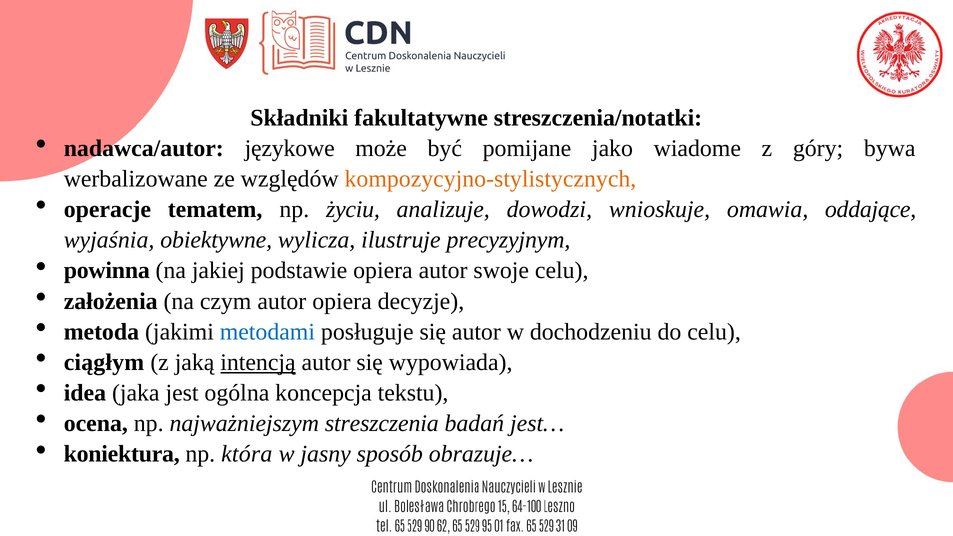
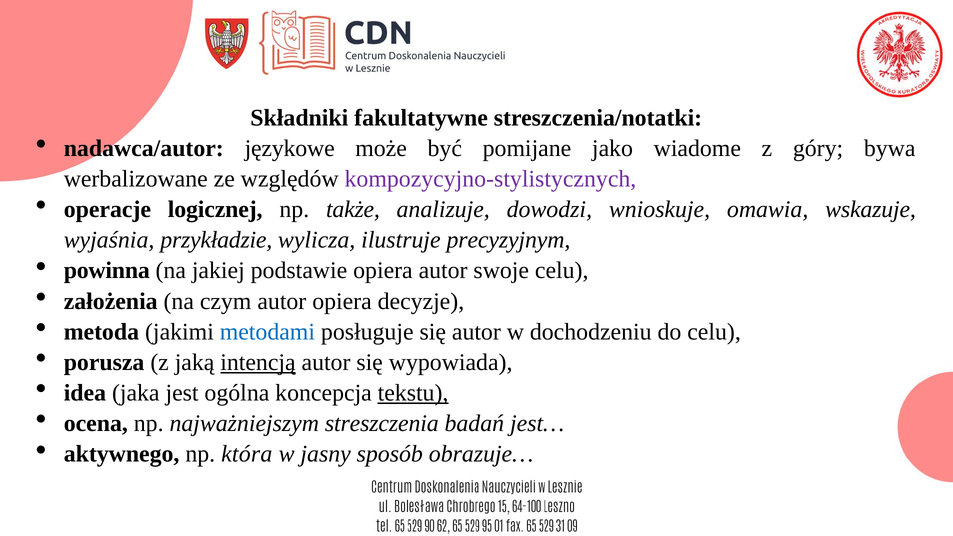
kompozycyjno-stylistycznych colour: orange -> purple
tematem: tematem -> logicznej
życiu: życiu -> także
oddające: oddające -> wskazuje
obiektywne: obiektywne -> przykładzie
ciągłym: ciągłym -> porusza
tekstu underline: none -> present
koniektura: koniektura -> aktywnego
